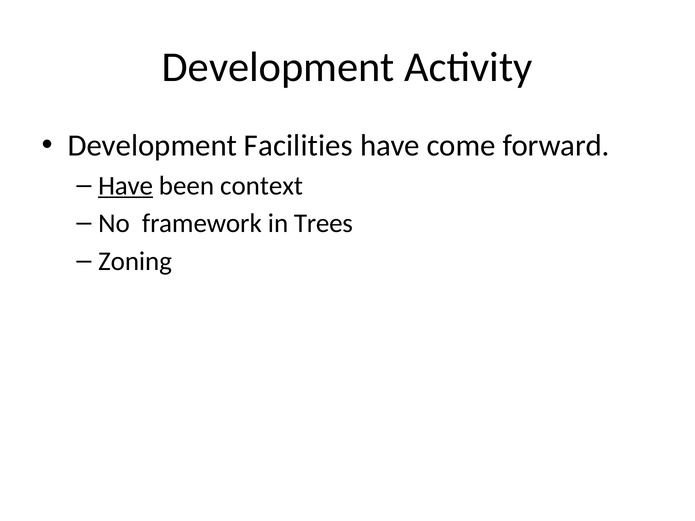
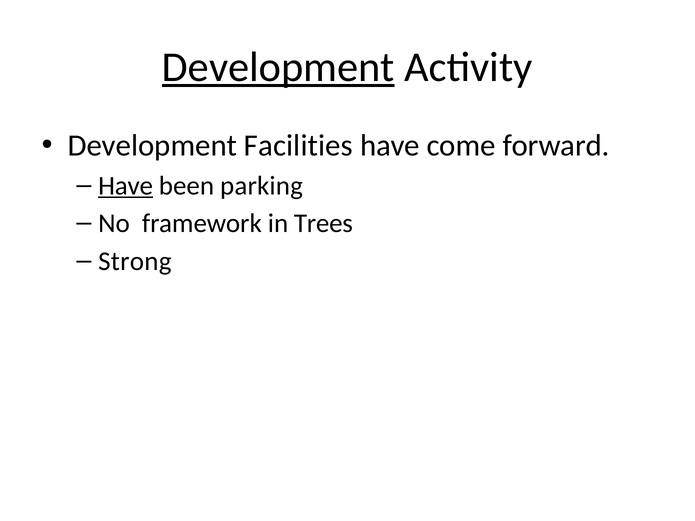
Development at (278, 67) underline: none -> present
context: context -> parking
Zoning: Zoning -> Strong
